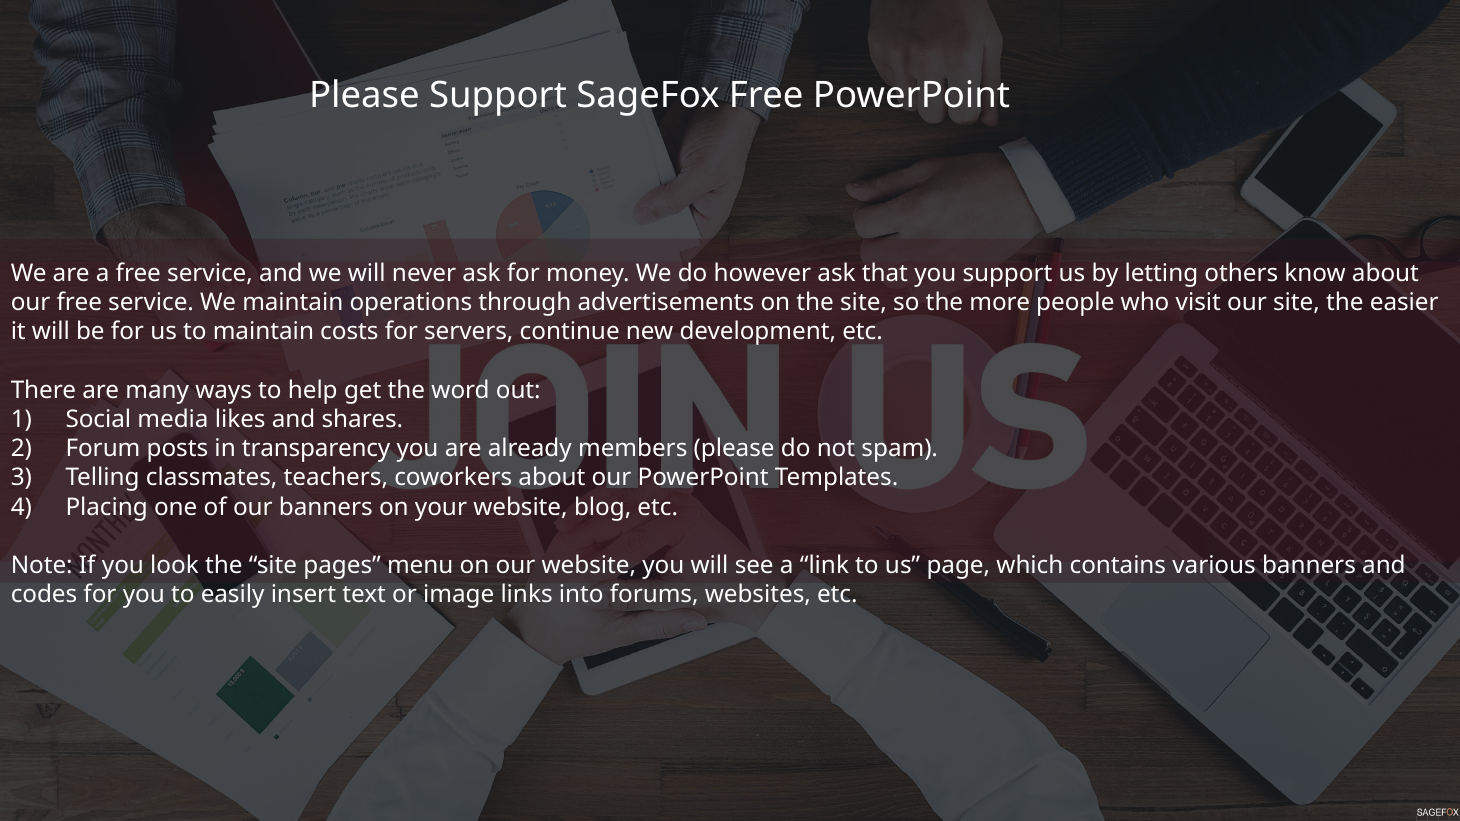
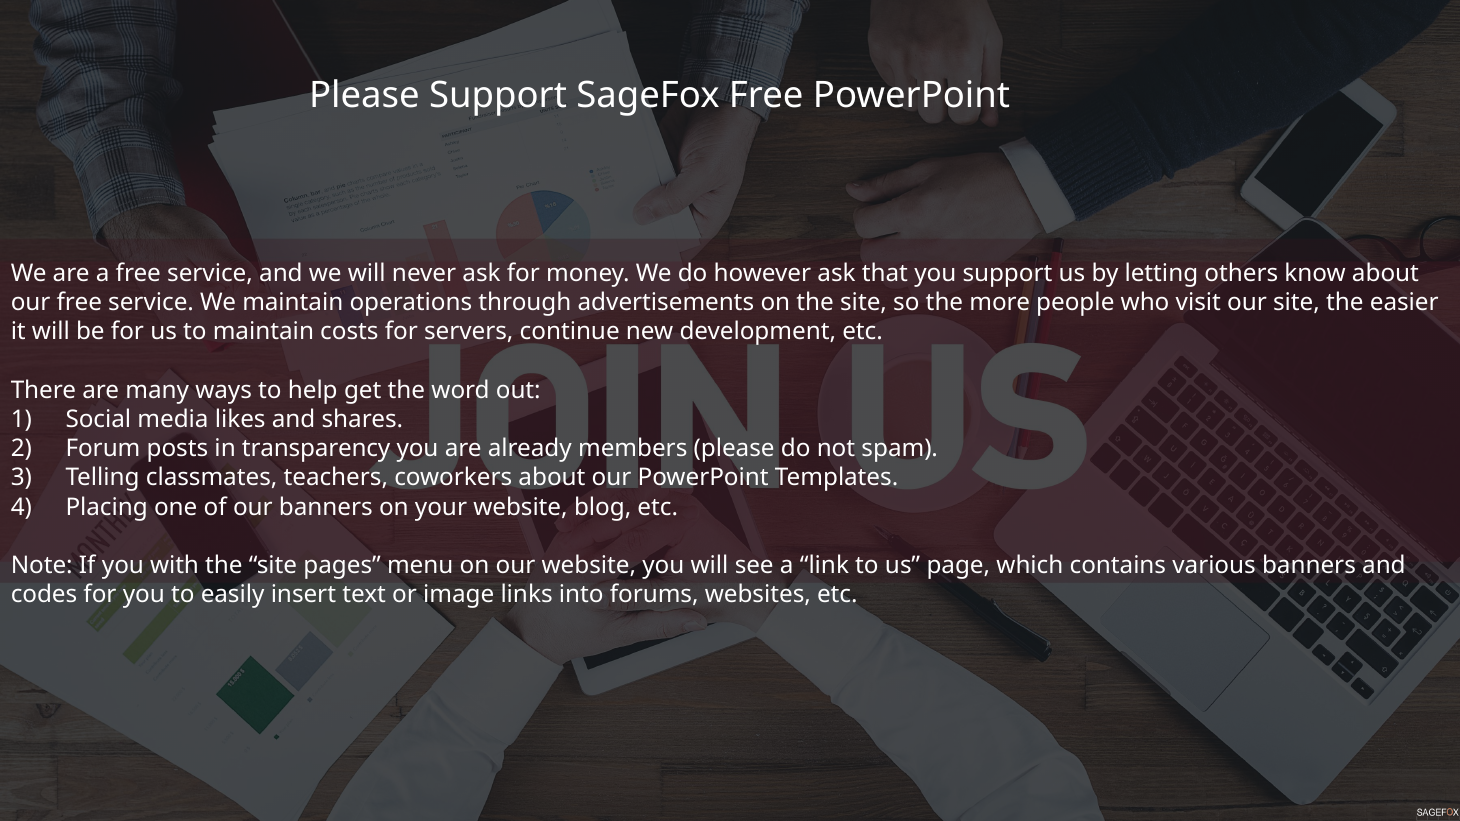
look: look -> with
